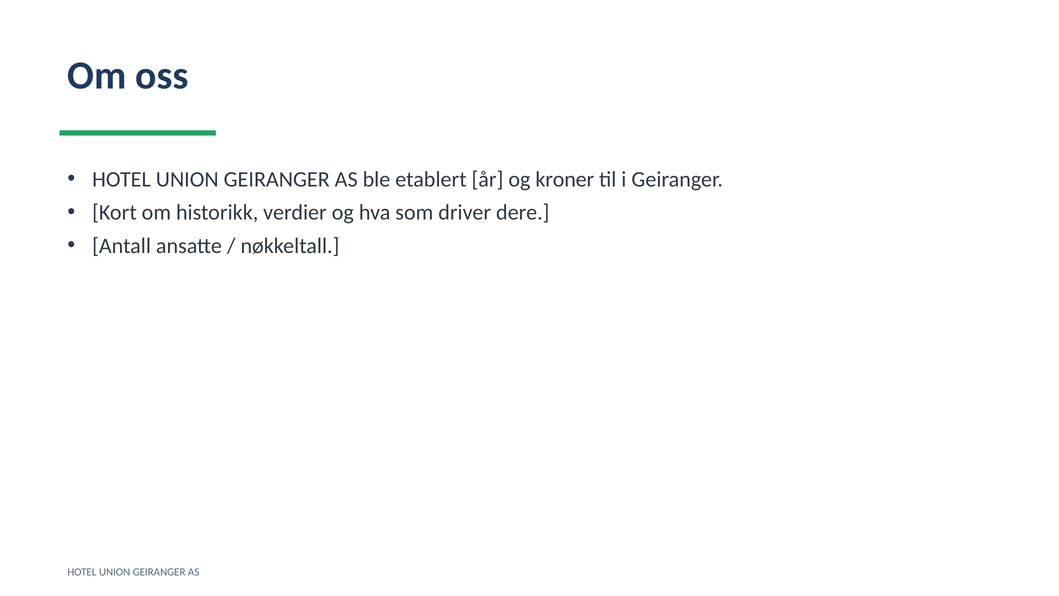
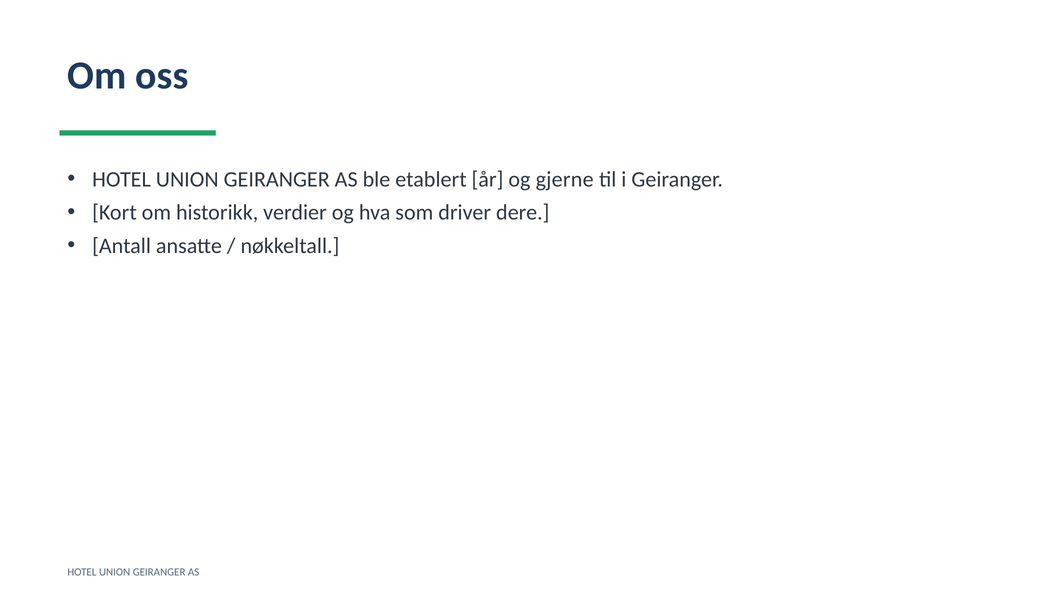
kroner: kroner -> gjerne
